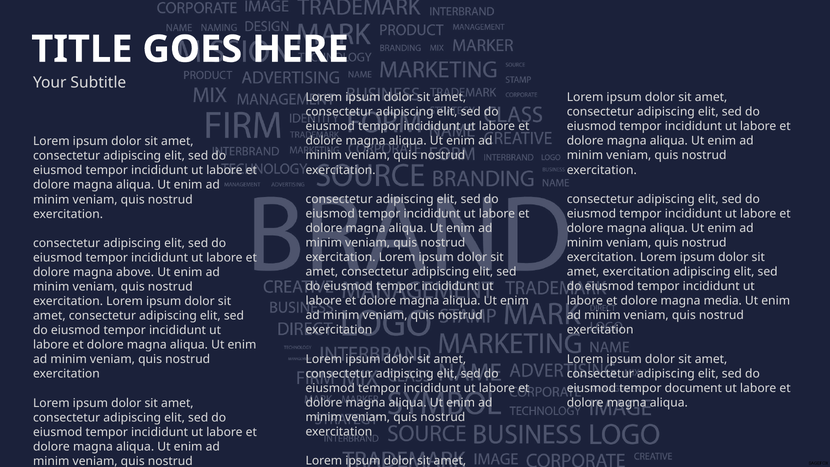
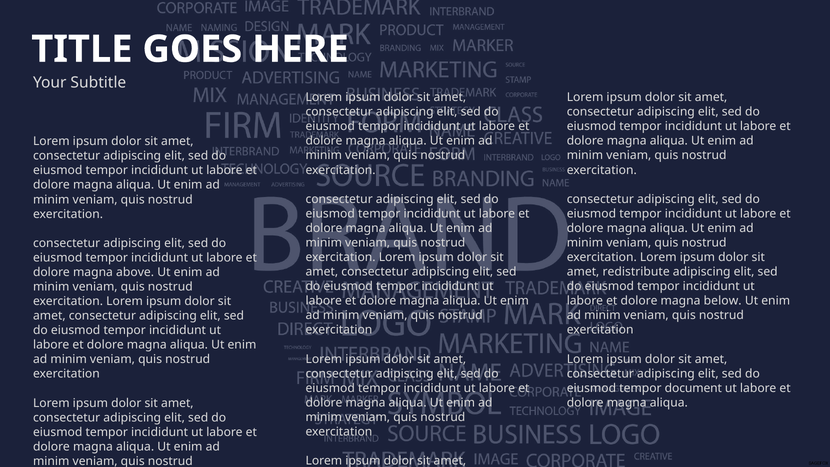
amet exercitation: exercitation -> redistribute
media: media -> below
